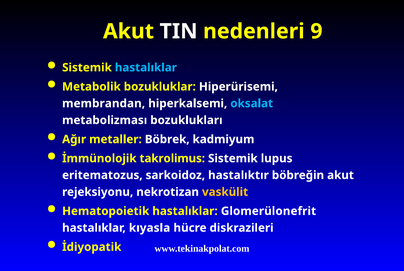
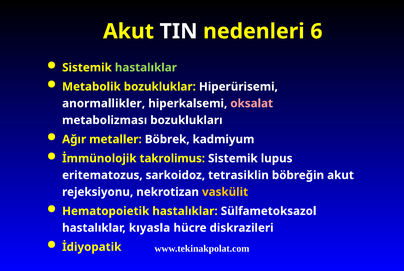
9: 9 -> 6
hastalıklar at (146, 67) colour: light blue -> light green
membrandan: membrandan -> anormallikler
oksalat colour: light blue -> pink
hastalıktır: hastalıktır -> tetrasiklin
Glomerülonefrit: Glomerülonefrit -> Sülfametoksazol
